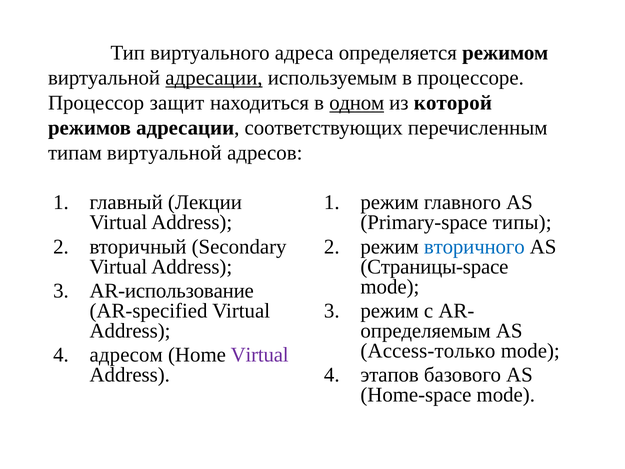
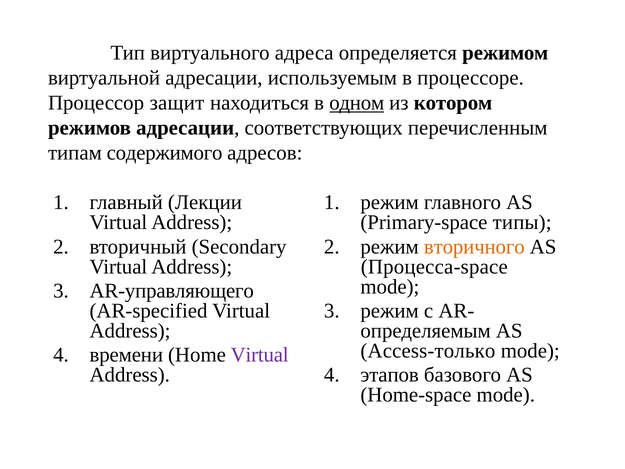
адресации at (214, 78) underline: present -> none
которой: которой -> котором
типам виртуальной: виртуальной -> содержимого
вторичного colour: blue -> orange
Страницы-space: Страницы-space -> Процесса-space
AR-использование: AR-использование -> AR-управляющего
адресом: адресом -> времени
